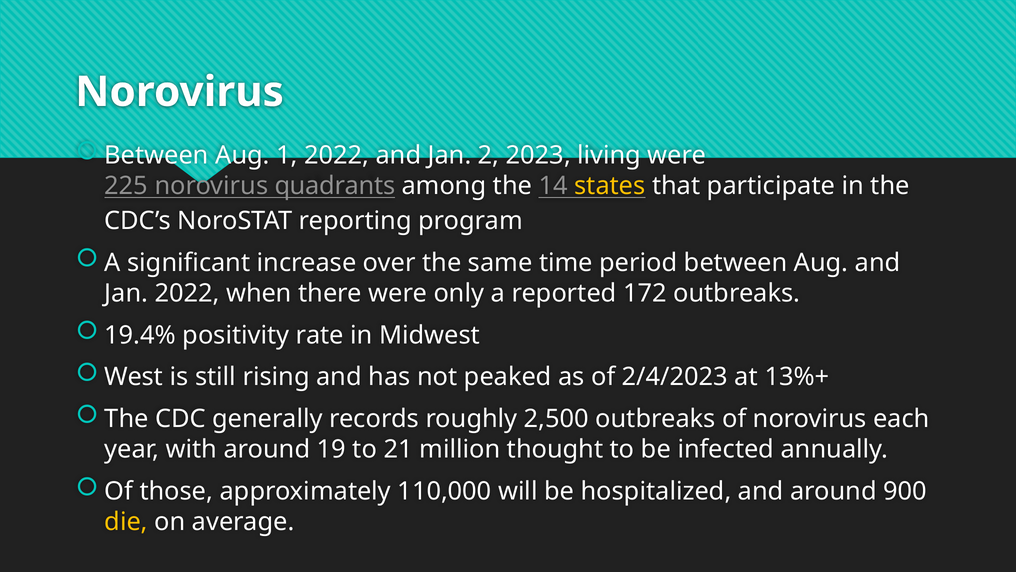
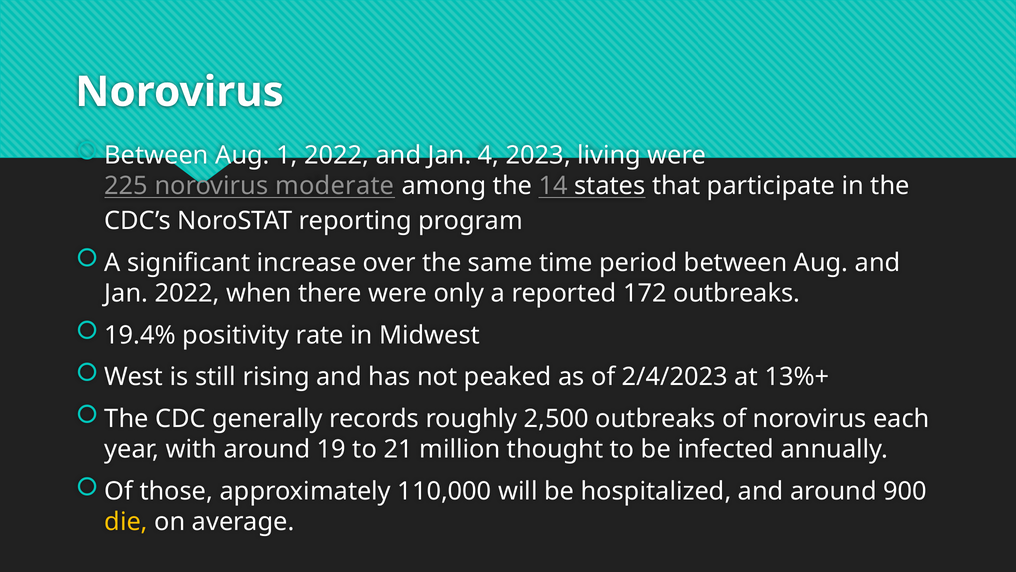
2: 2 -> 4
quadrants: quadrants -> moderate
states colour: yellow -> white
